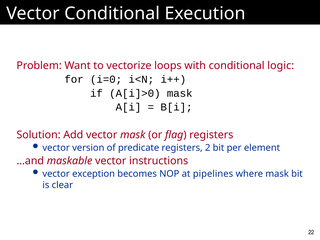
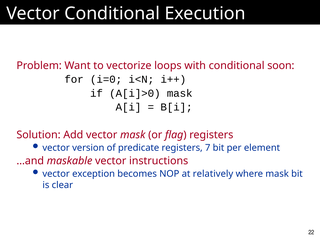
logic: logic -> soon
2: 2 -> 7
pipelines: pipelines -> relatively
